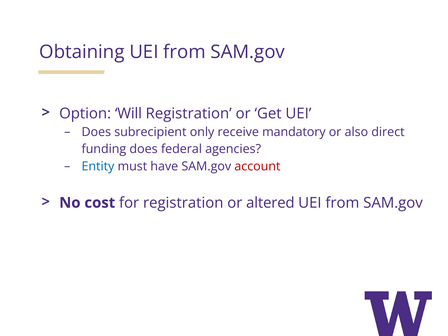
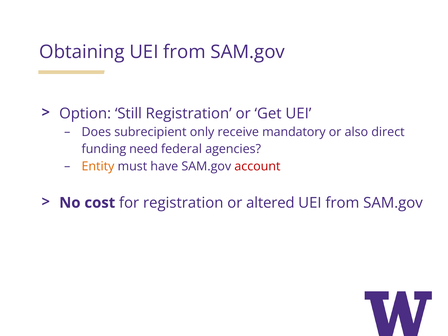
Will: Will -> Still
funding does: does -> need
Entity colour: blue -> orange
